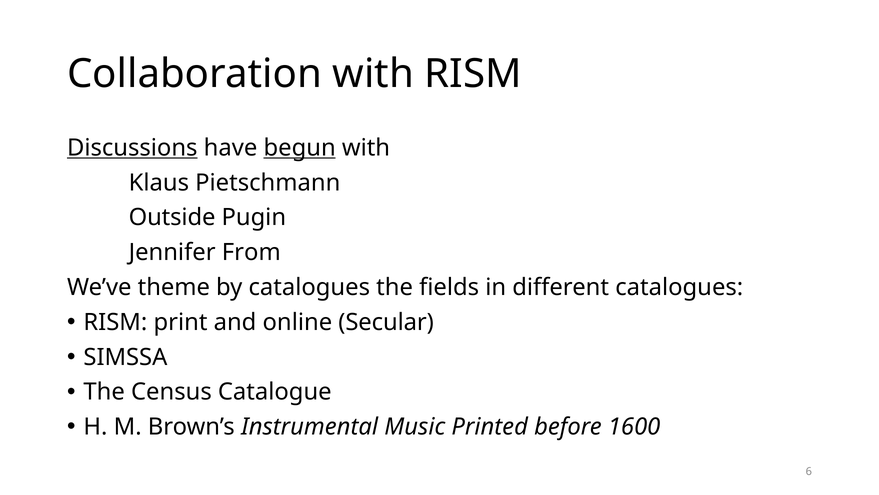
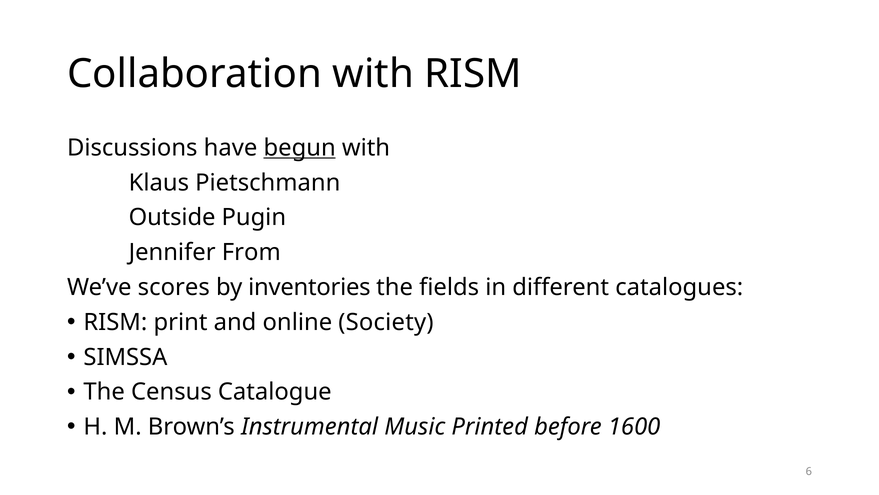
Discussions underline: present -> none
theme: theme -> scores
by catalogues: catalogues -> inventories
Secular: Secular -> Society
